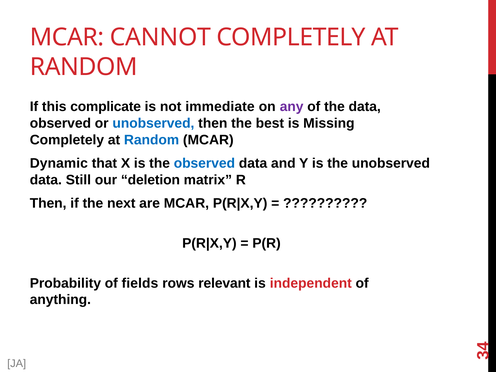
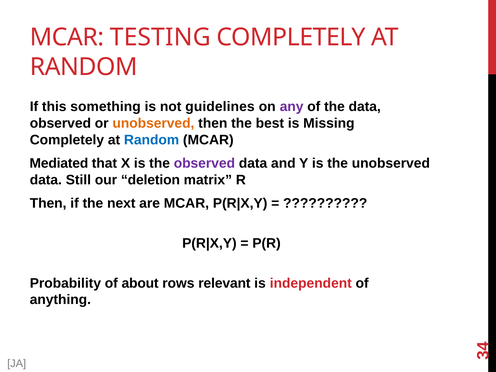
CANNOT: CANNOT -> TESTING
complicate: complicate -> something
immediate: immediate -> guidelines
unobserved at (153, 123) colour: blue -> orange
Dynamic: Dynamic -> Mediated
observed at (204, 163) colour: blue -> purple
fields: fields -> about
